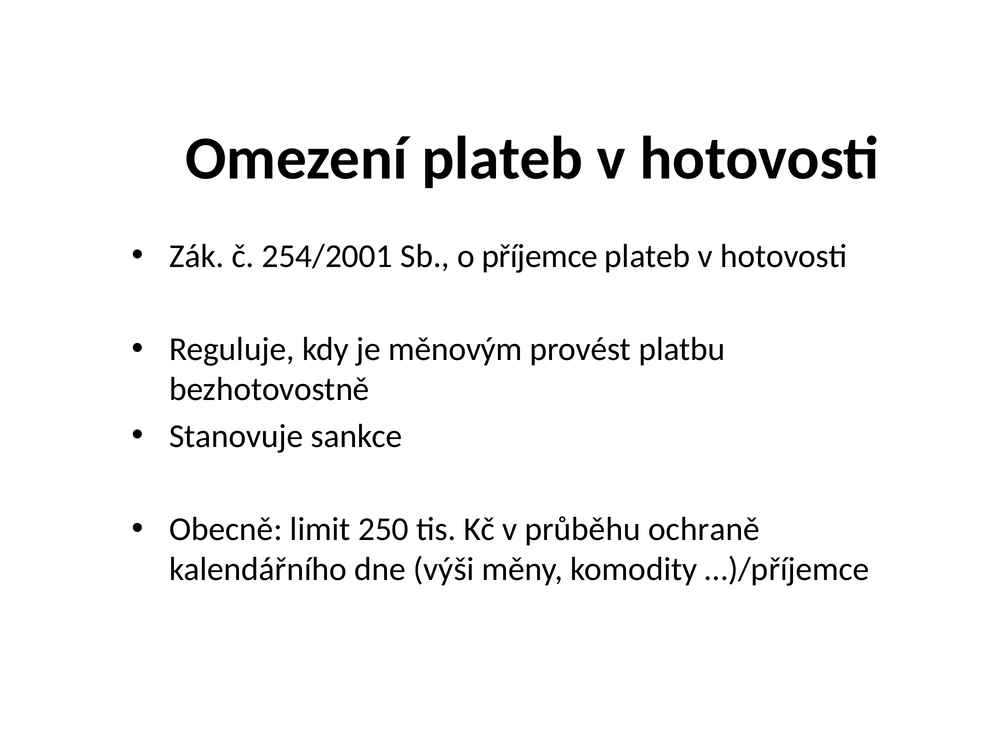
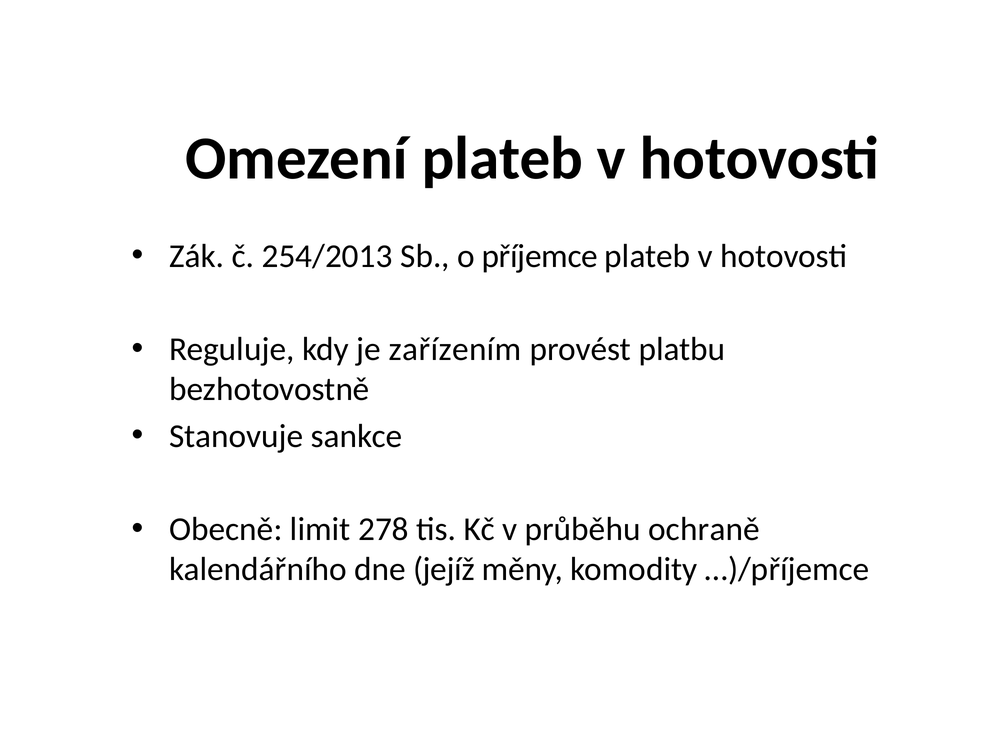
254/2001: 254/2001 -> 254/2013
měnovým: měnovým -> zařízením
250: 250 -> 278
výši: výši -> jejíž
